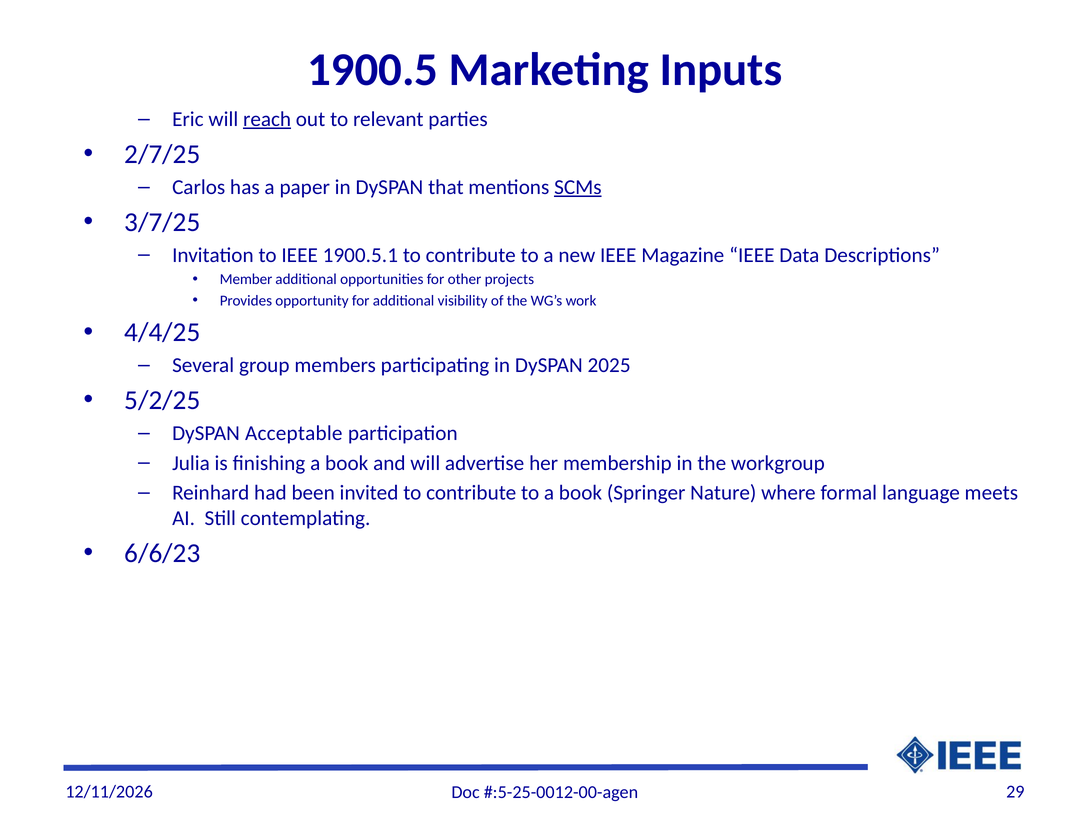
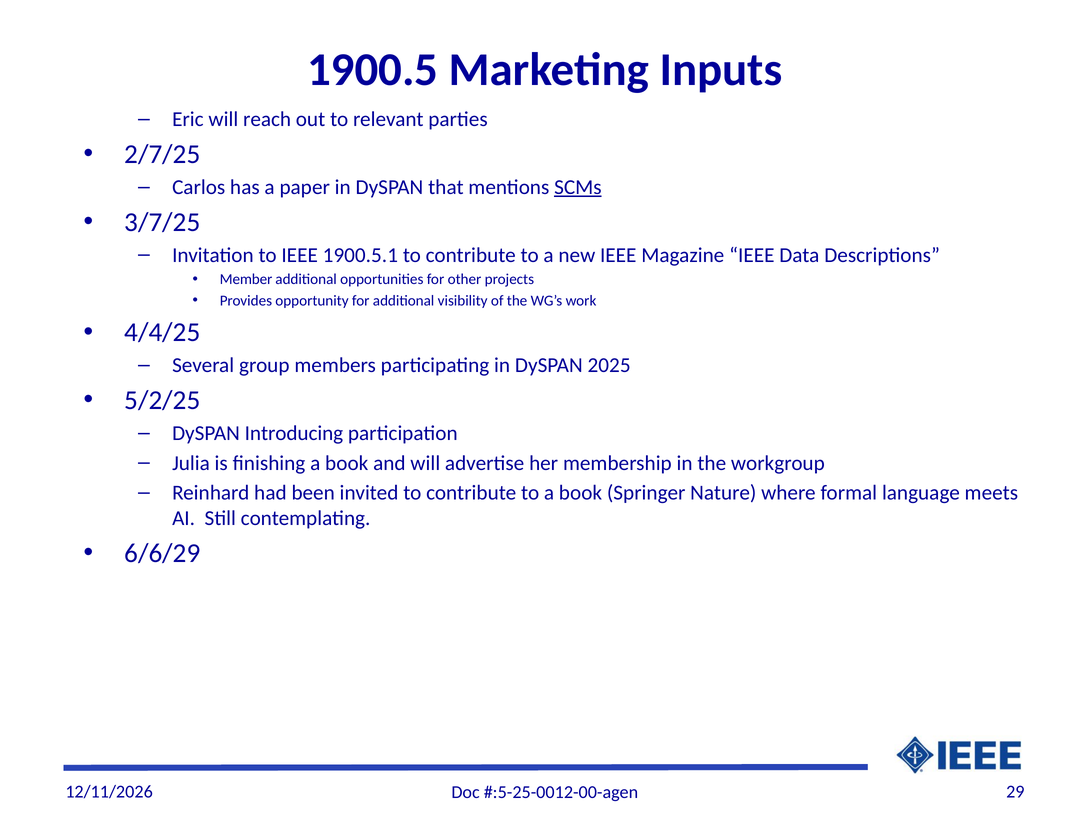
reach underline: present -> none
Acceptable: Acceptable -> Introducing
6/6/23: 6/6/23 -> 6/6/29
